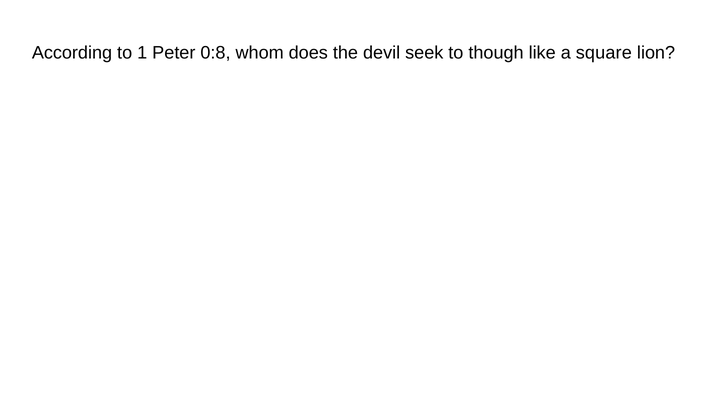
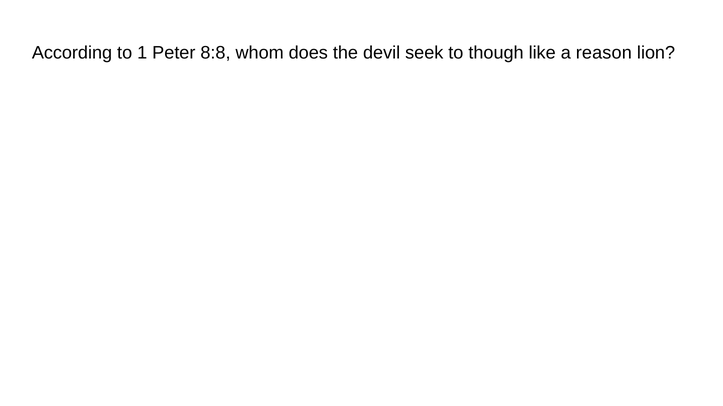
0:8: 0:8 -> 8:8
square: square -> reason
